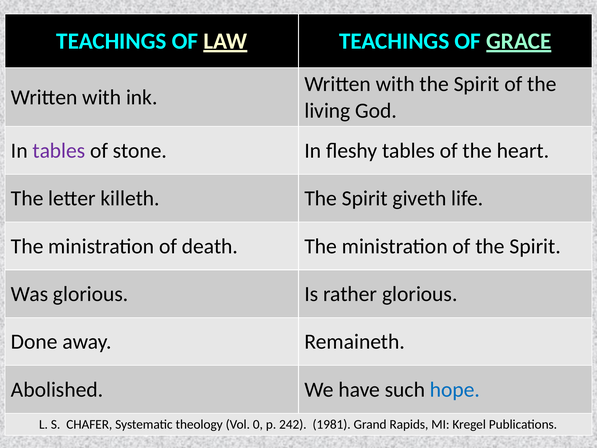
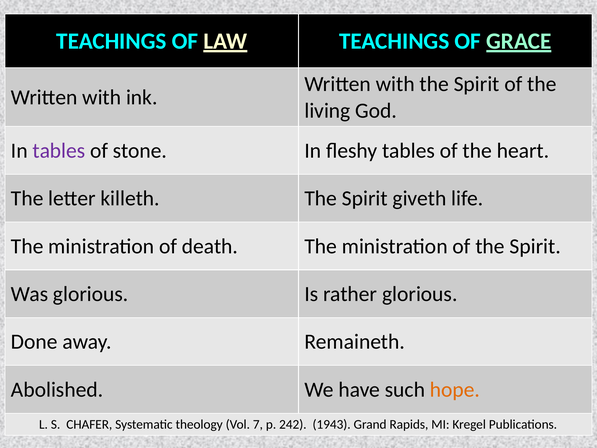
hope colour: blue -> orange
0: 0 -> 7
1981: 1981 -> 1943
